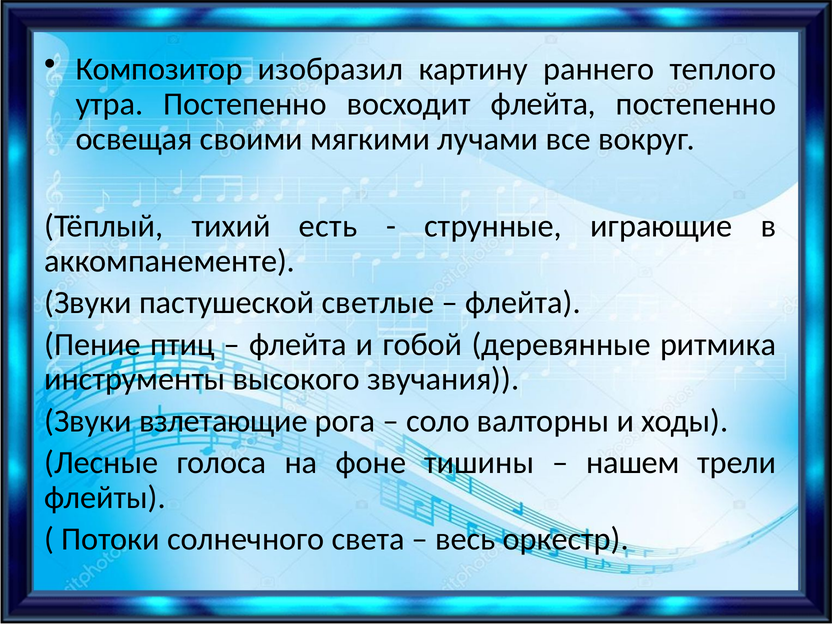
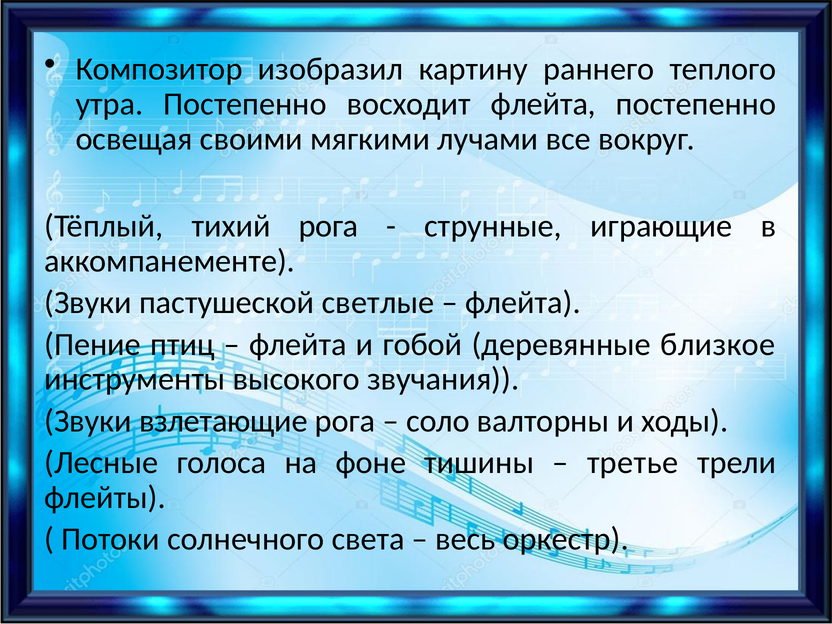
тихий есть: есть -> рога
ритмика: ритмика -> близкое
нашем: нашем -> третье
